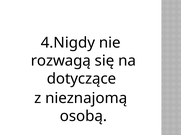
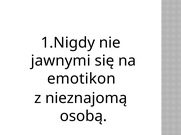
4.Nigdy: 4.Nigdy -> 1.Nigdy
rozwagą: rozwagą -> jawnymi
dotyczące: dotyczące -> emotikon
